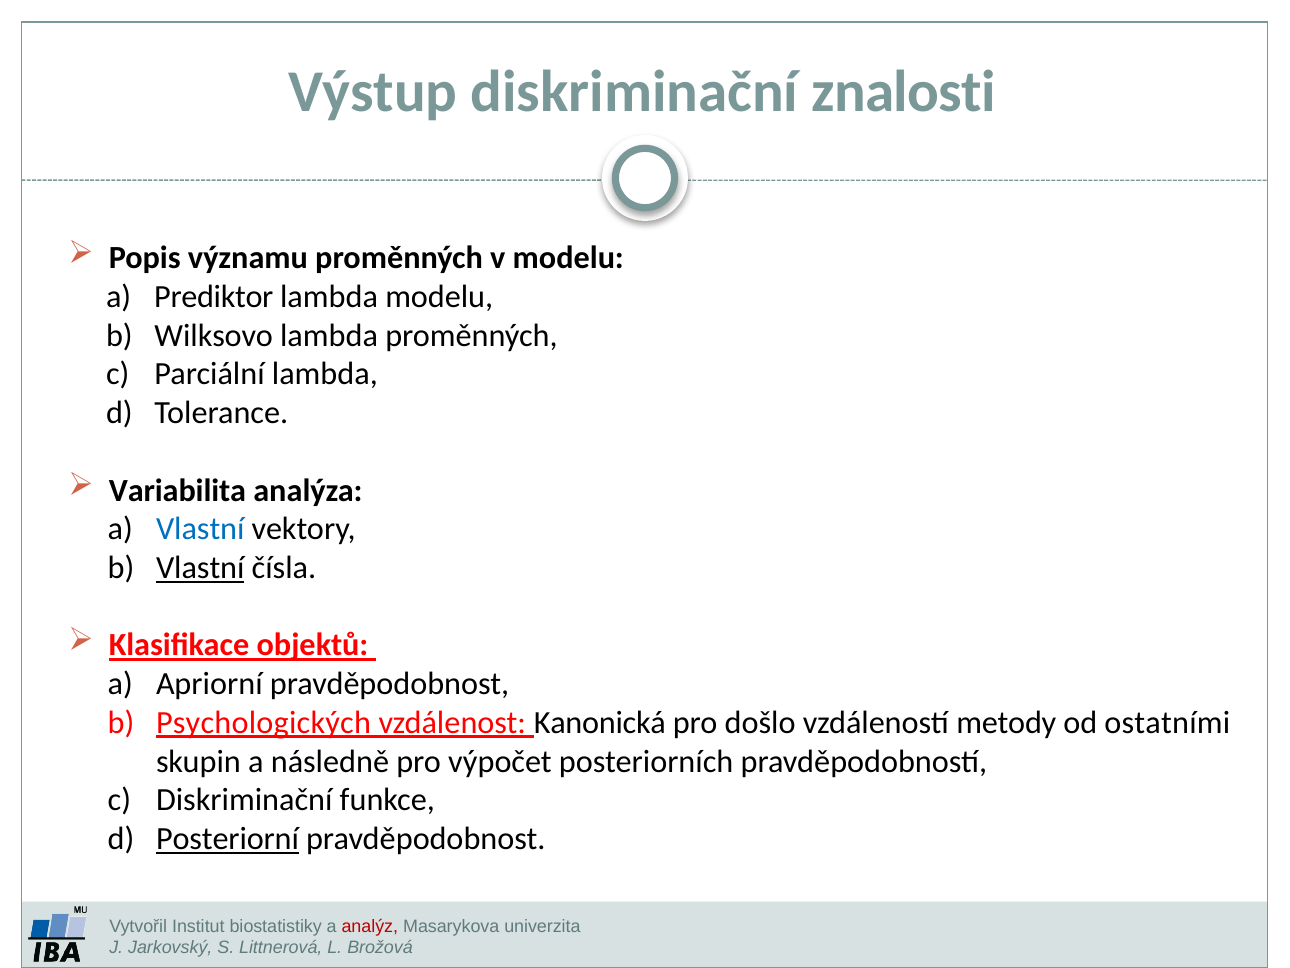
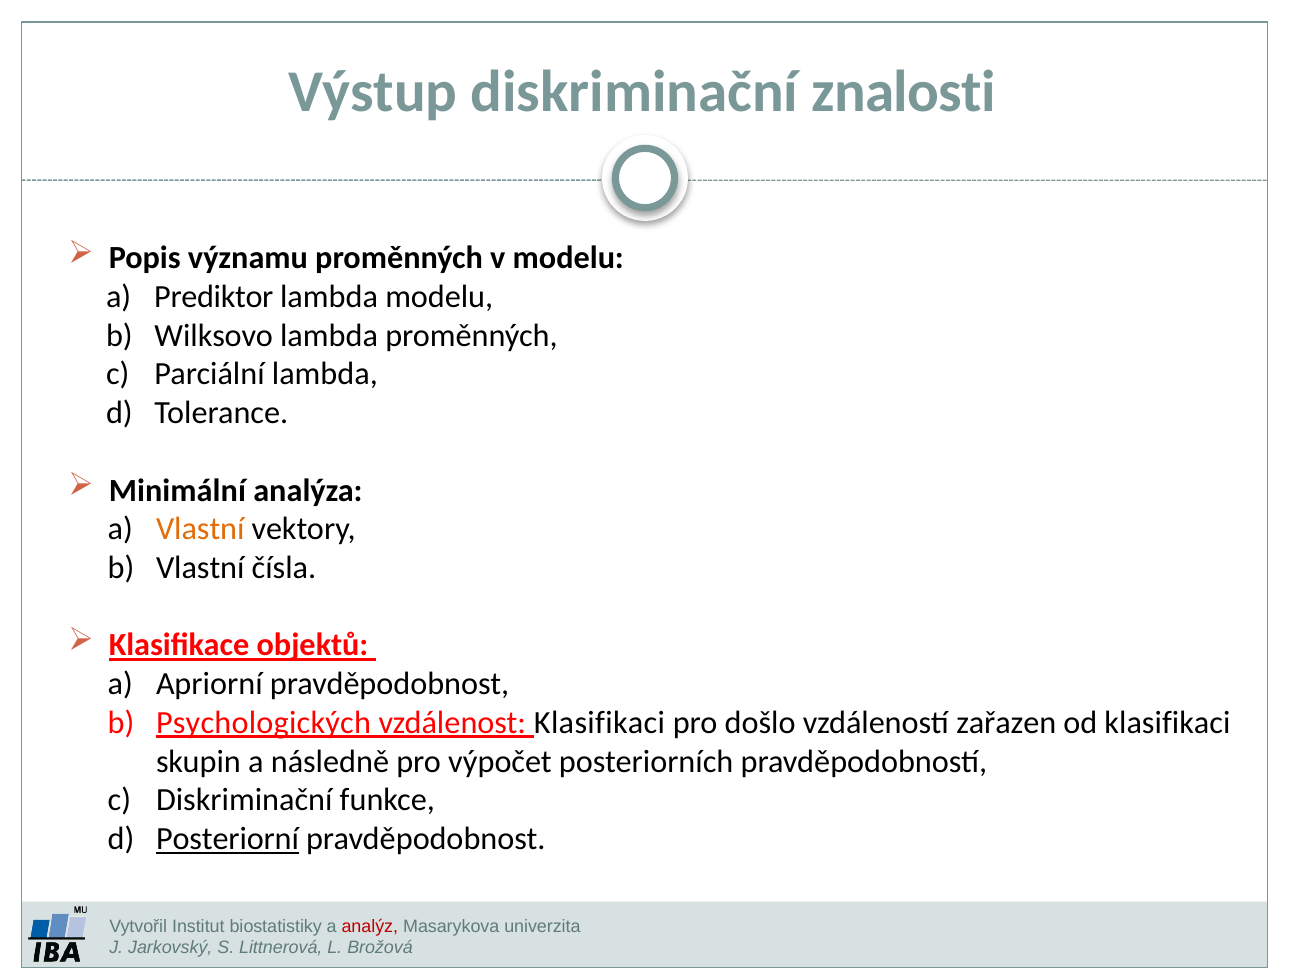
Variabilita: Variabilita -> Minimální
Vlastní at (200, 529) colour: blue -> orange
Vlastní at (200, 568) underline: present -> none
vzdálenost Kanonická: Kanonická -> Klasifikaci
metody: metody -> zařazen
od ostatními: ostatními -> klasifikaci
